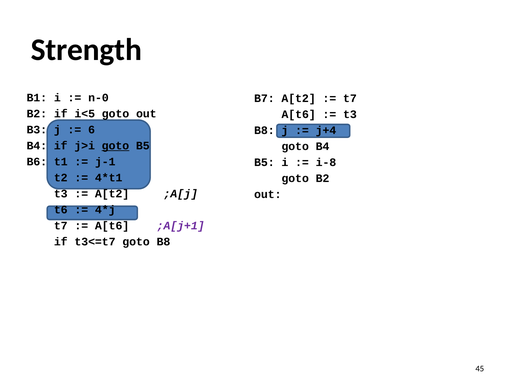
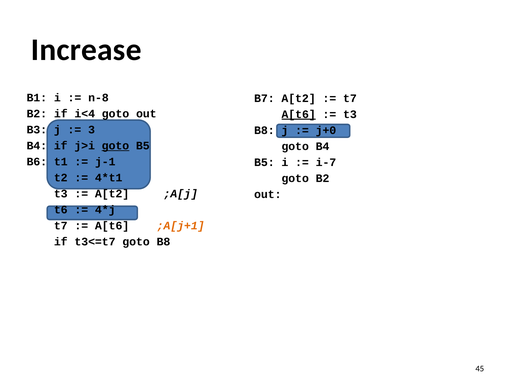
Strength: Strength -> Increase
n-0: n-0 -> n-8
i<5: i<5 -> i<4
A[t6 at (299, 114) underline: none -> present
6: 6 -> 3
j+4: j+4 -> j+0
i-8: i-8 -> i-7
;A[j+1 colour: purple -> orange
